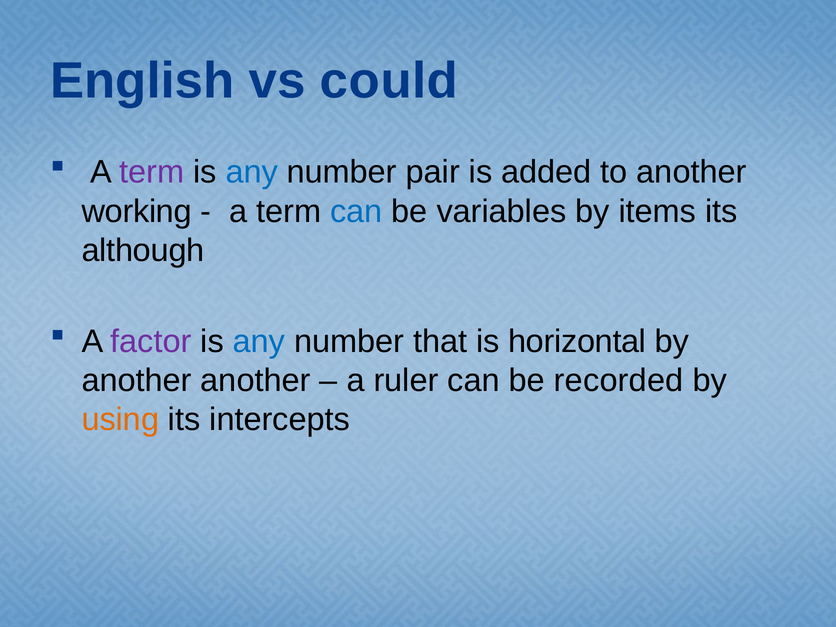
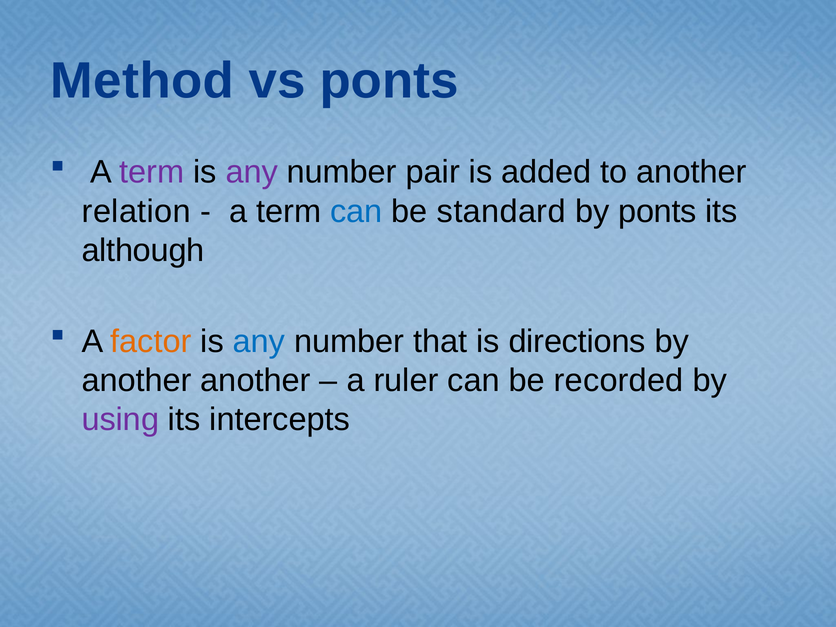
English: English -> Method
vs could: could -> ponts
any at (252, 172) colour: blue -> purple
working: working -> relation
variables: variables -> standard
by items: items -> ponts
factor colour: purple -> orange
horizontal: horizontal -> directions
using colour: orange -> purple
